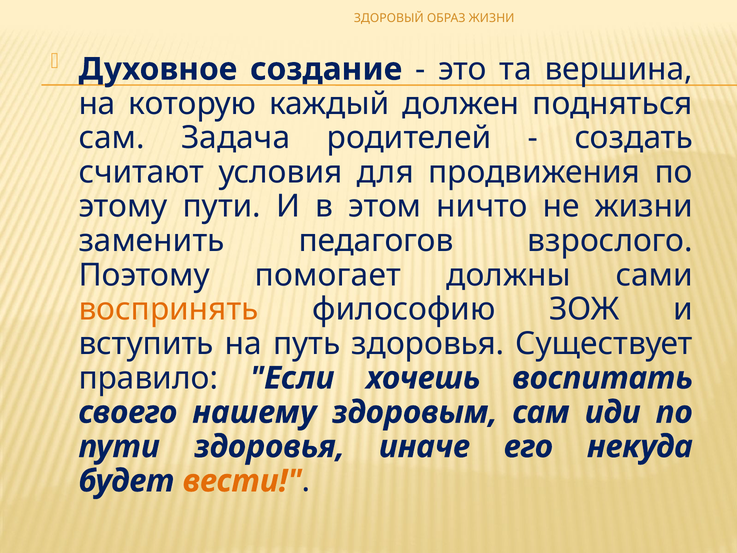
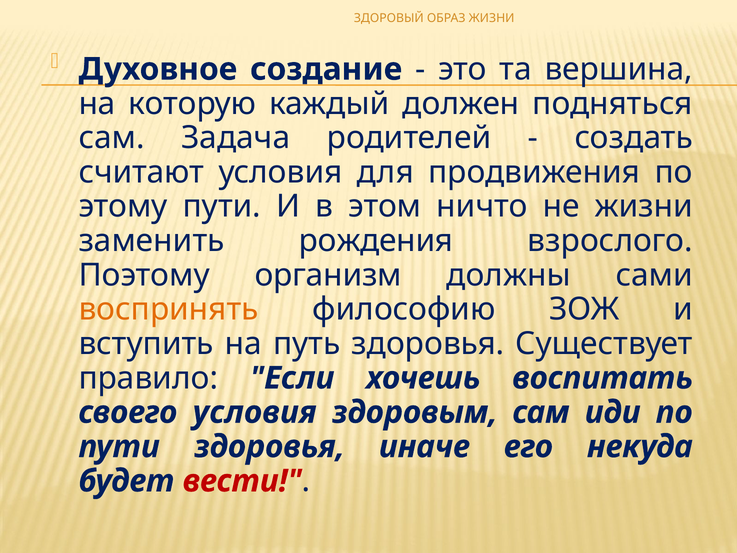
педагогов: педагогов -> рождения
помогает: помогает -> организм
своего нашему: нашему -> условия
вести colour: orange -> red
